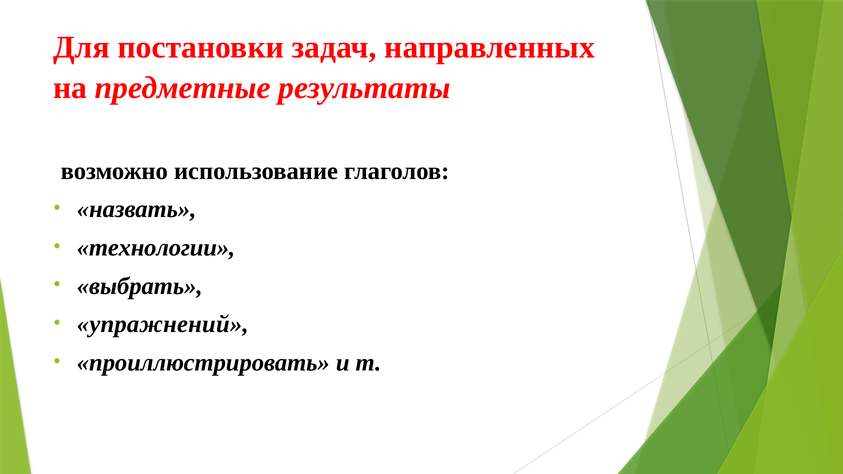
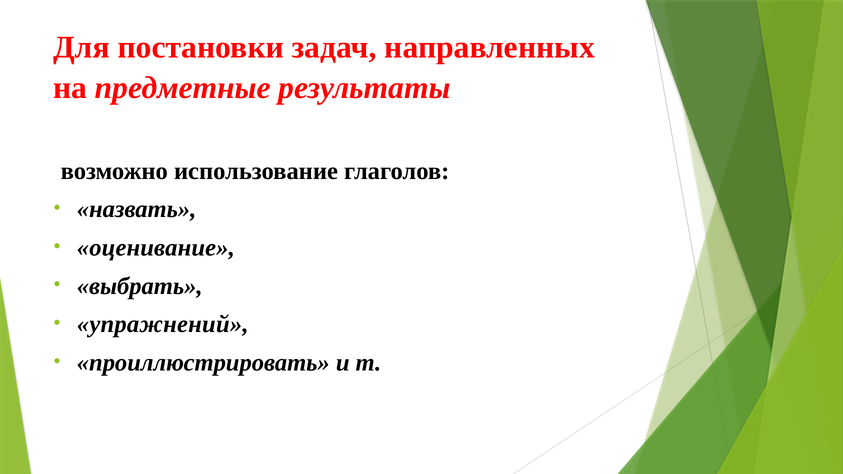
технологии: технологии -> оценивание
